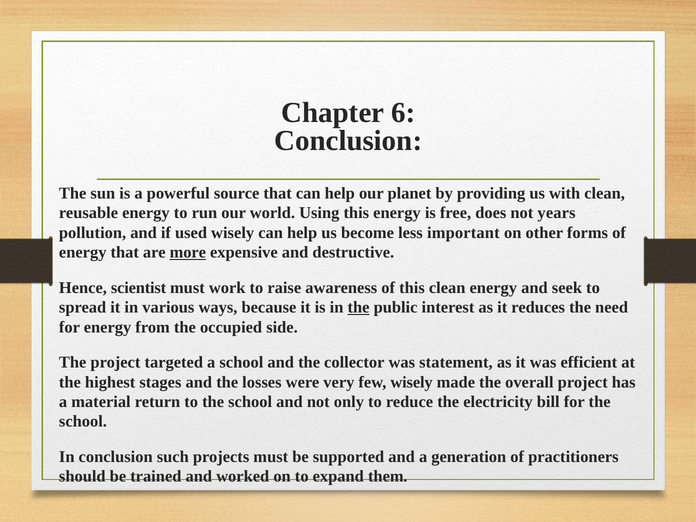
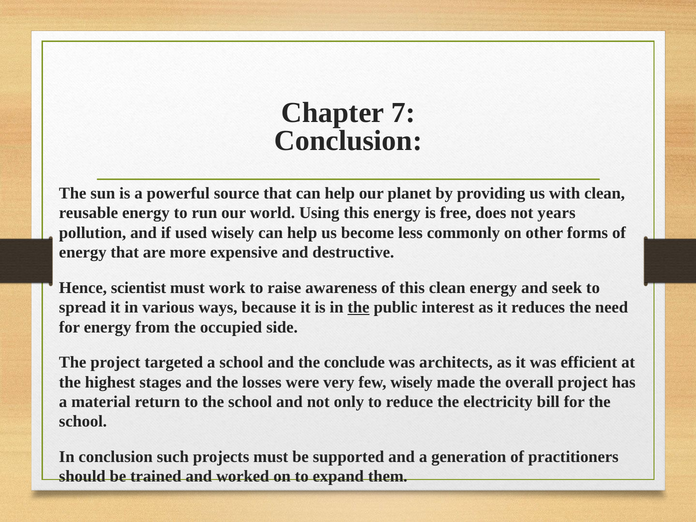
6: 6 -> 7
important: important -> commonly
more underline: present -> none
collector: collector -> conclude
statement: statement -> architects
